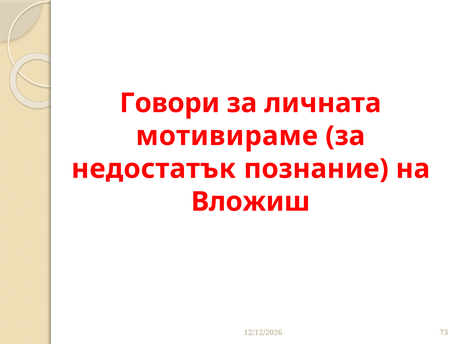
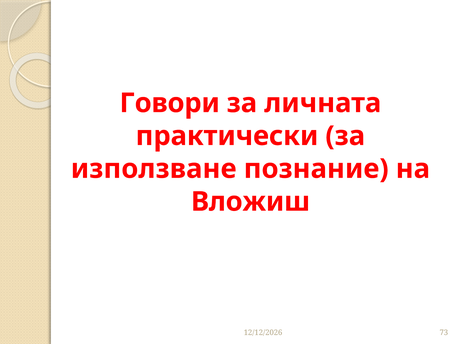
мотивираме: мотивираме -> практически
недостатък: недостатък -> използване
